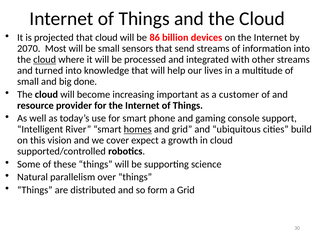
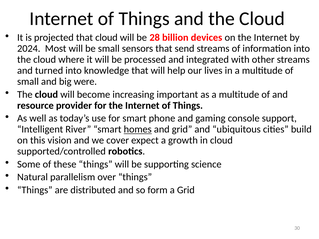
86: 86 -> 28
2070: 2070 -> 2024
cloud at (45, 60) underline: present -> none
done: done -> were
as a customer: customer -> multitude
